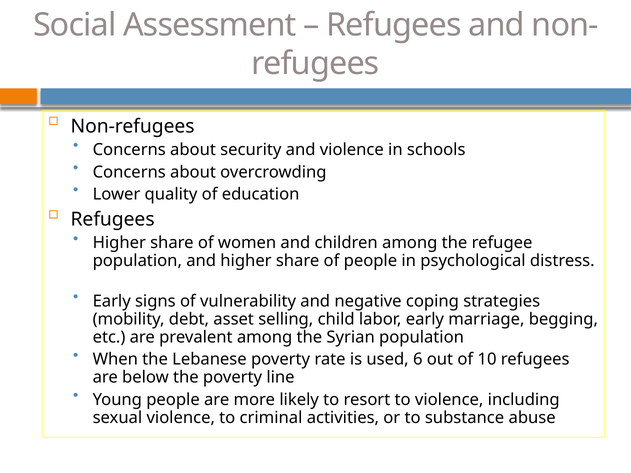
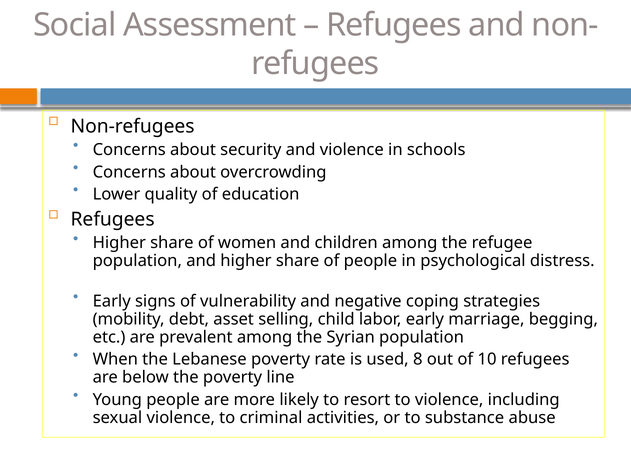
6: 6 -> 8
